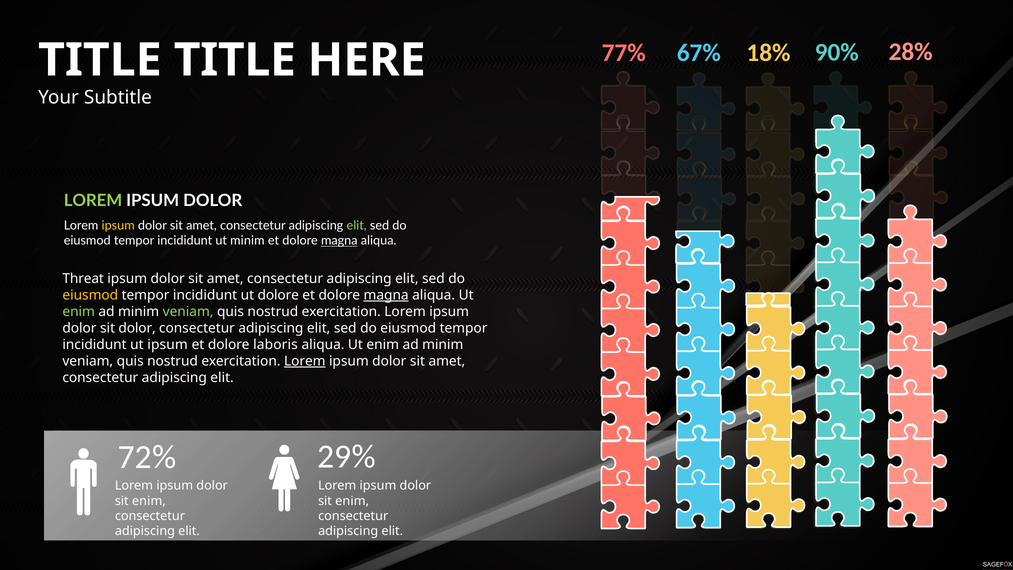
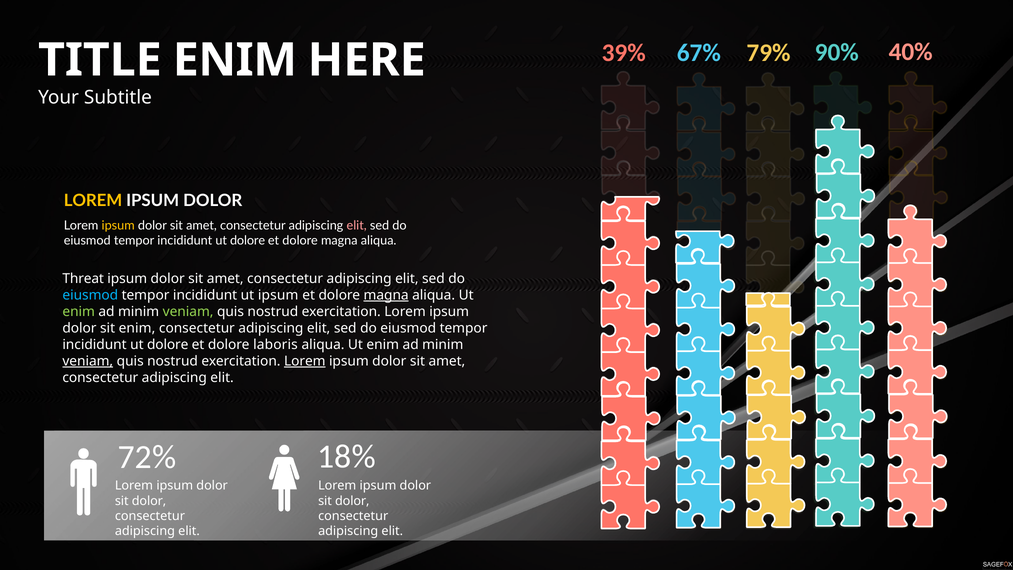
28%: 28% -> 40%
77%: 77% -> 39%
18%: 18% -> 79%
TITLE at (235, 60): TITLE -> ENIM
LOREM at (93, 201) colour: light green -> yellow
elit at (357, 226) colour: light green -> pink
minim at (247, 241): minim -> dolore
magna at (339, 241) underline: present -> none
eiusmod at (90, 295) colour: yellow -> light blue
ut dolore: dolore -> ipsum
sit dolor: dolor -> enim
ipsum at (168, 344): ipsum -> dolore
veniam at (88, 361) underline: none -> present
29%: 29% -> 18%
enim at (149, 501): enim -> dolor
enim at (352, 501): enim -> dolor
